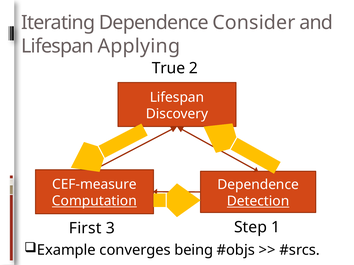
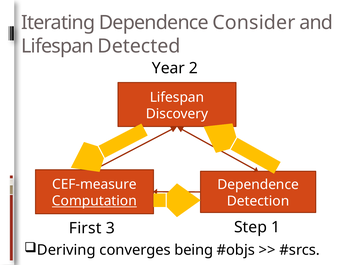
Applying: Applying -> Detected
True: True -> Year
Detection underline: present -> none
Example: Example -> Deriving
